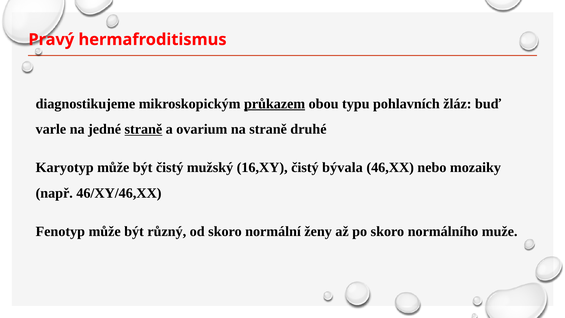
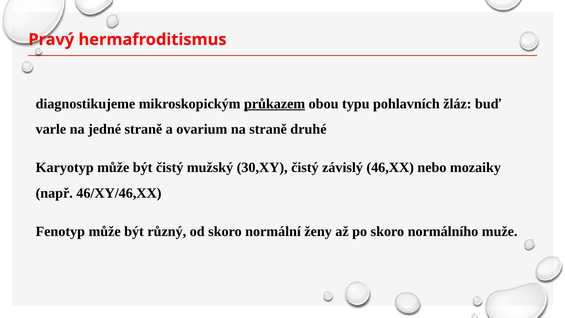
straně at (143, 129) underline: present -> none
16,XY: 16,XY -> 30,XY
bývala: bývala -> závislý
